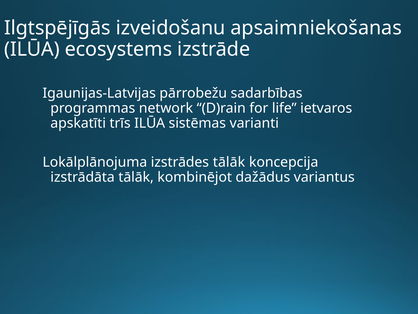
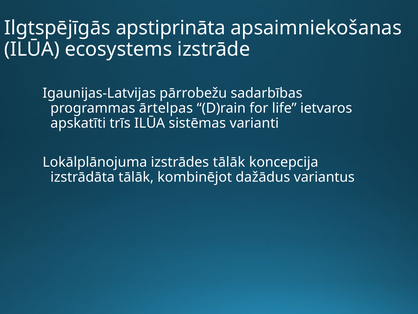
izveidošanu: izveidošanu -> apstiprināta
network: network -> ārtelpas
